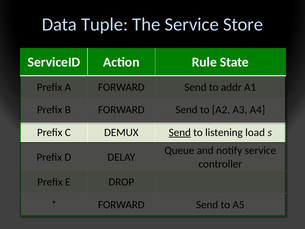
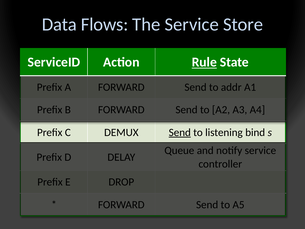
Tuple: Tuple -> Flows
Rule underline: none -> present
load: load -> bind
